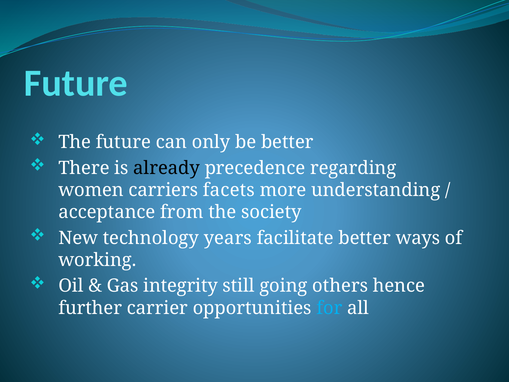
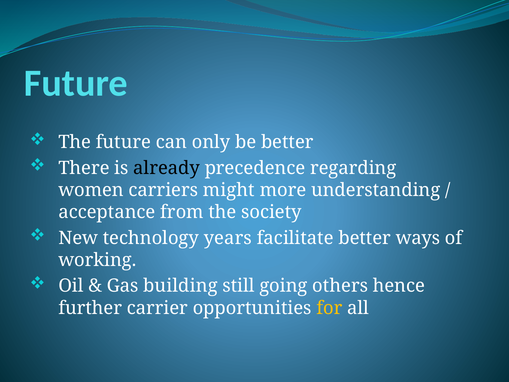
facets: facets -> might
integrity: integrity -> building
for colour: light blue -> yellow
